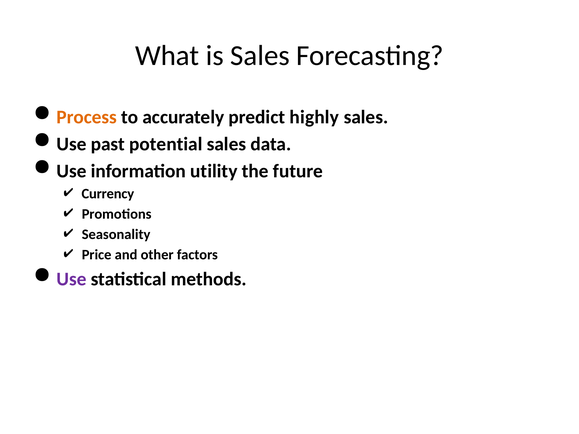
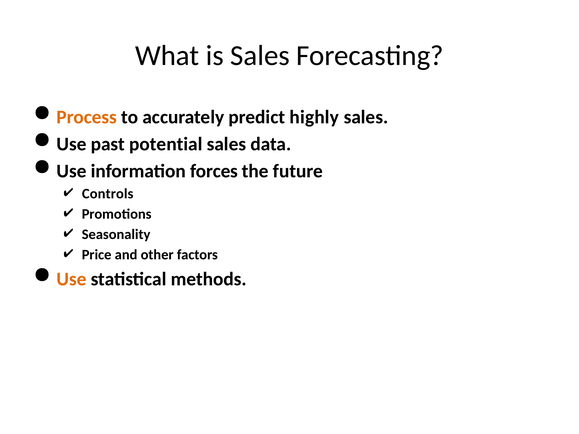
utility: utility -> forces
Currency: Currency -> Controls
Use at (71, 279) colour: purple -> orange
